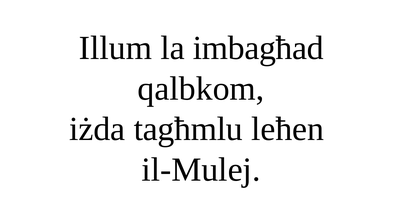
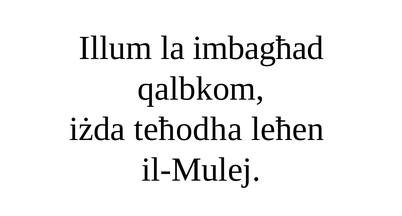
tagħmlu: tagħmlu -> teħodha
